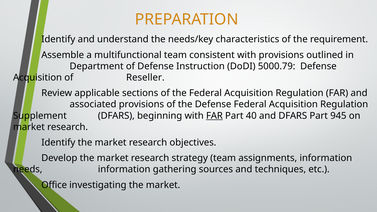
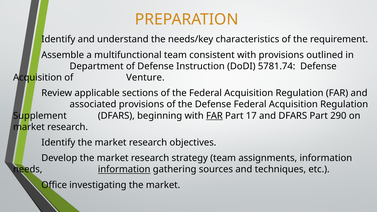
5000.79: 5000.79 -> 5781.74
Reseller: Reseller -> Venture
40: 40 -> 17
945: 945 -> 290
information at (124, 169) underline: none -> present
